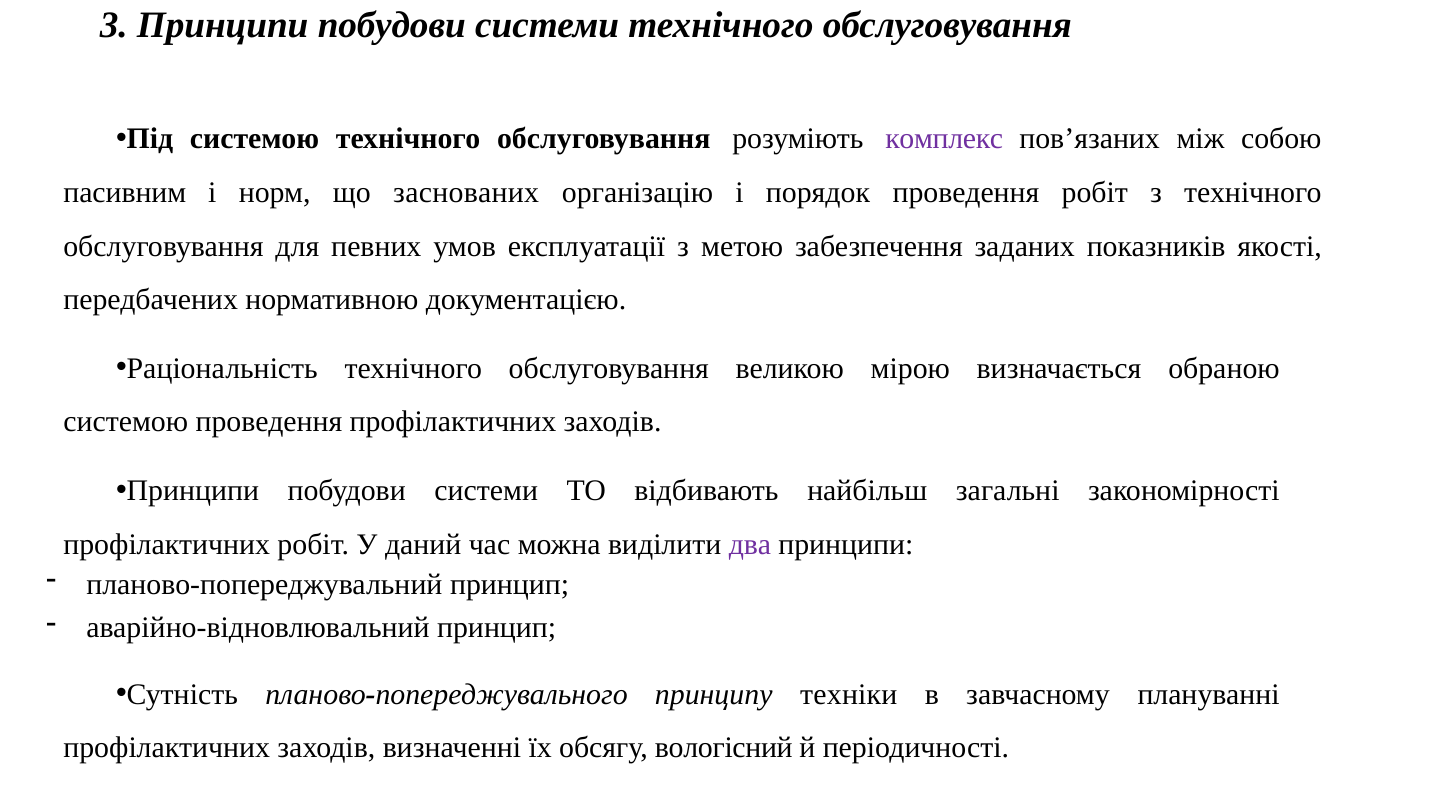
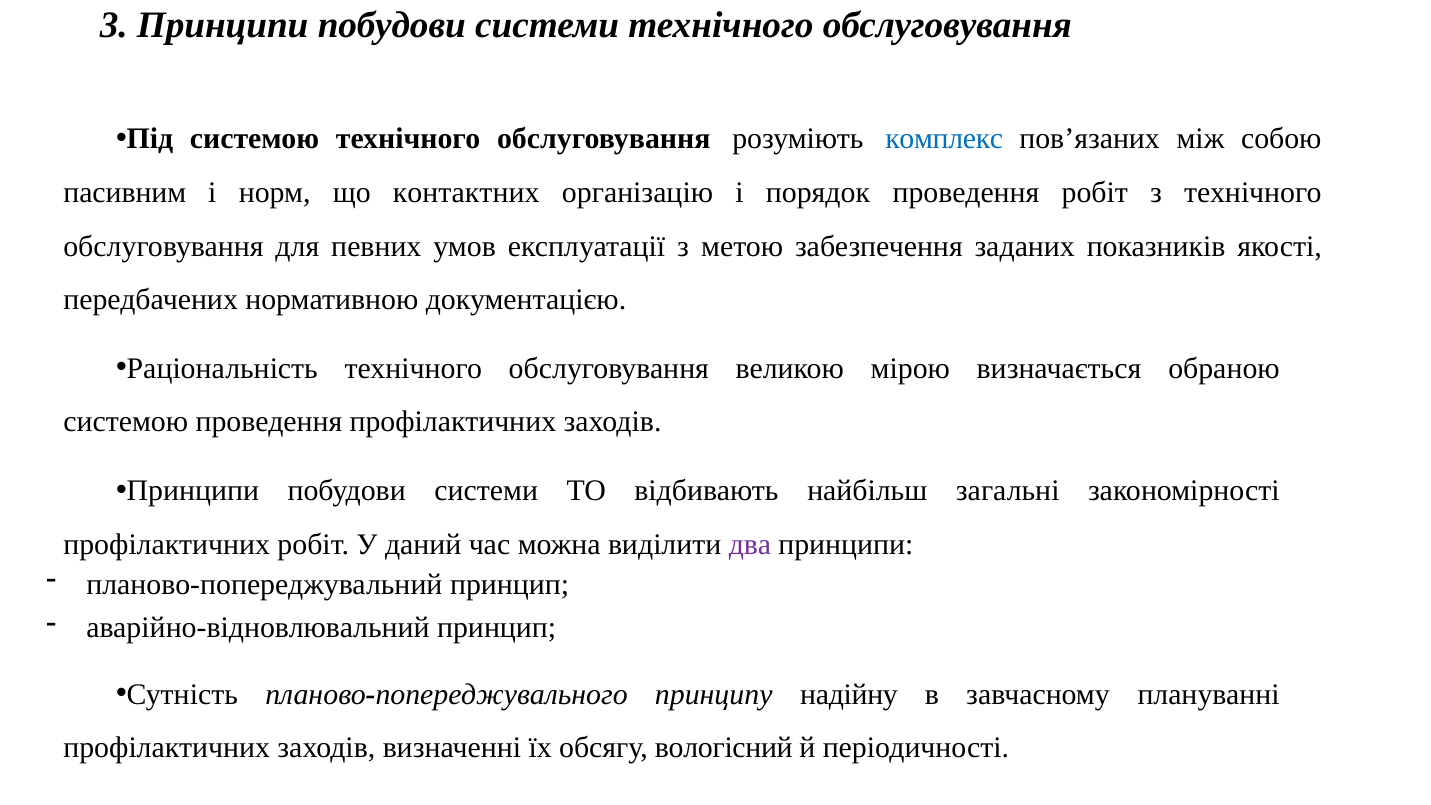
комплекс colour: purple -> blue
заснованих: заснованих -> контактних
техніки: техніки -> надійну
